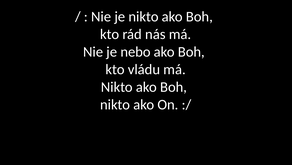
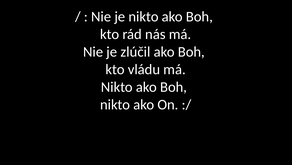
nebo: nebo -> zlúčil
